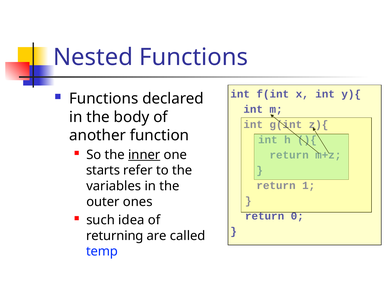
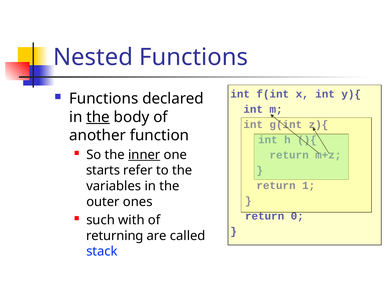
the at (98, 117) underline: none -> present
idea: idea -> with
temp: temp -> stack
